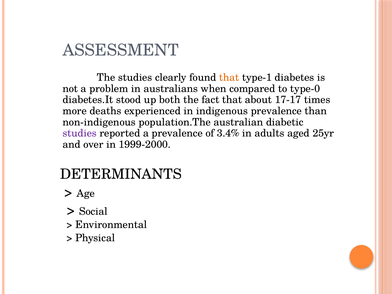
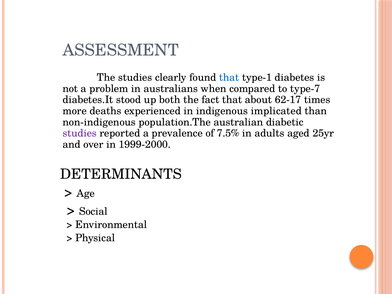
that at (229, 77) colour: orange -> blue
type-0: type-0 -> type-7
17-17: 17-17 -> 62-17
indigenous prevalence: prevalence -> implicated
3.4%: 3.4% -> 7.5%
